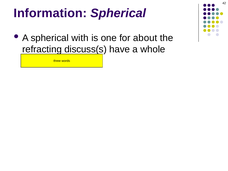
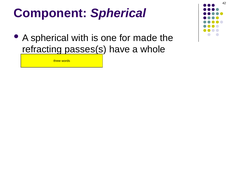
Information: Information -> Component
about: about -> made
discuss(s: discuss(s -> passes(s
